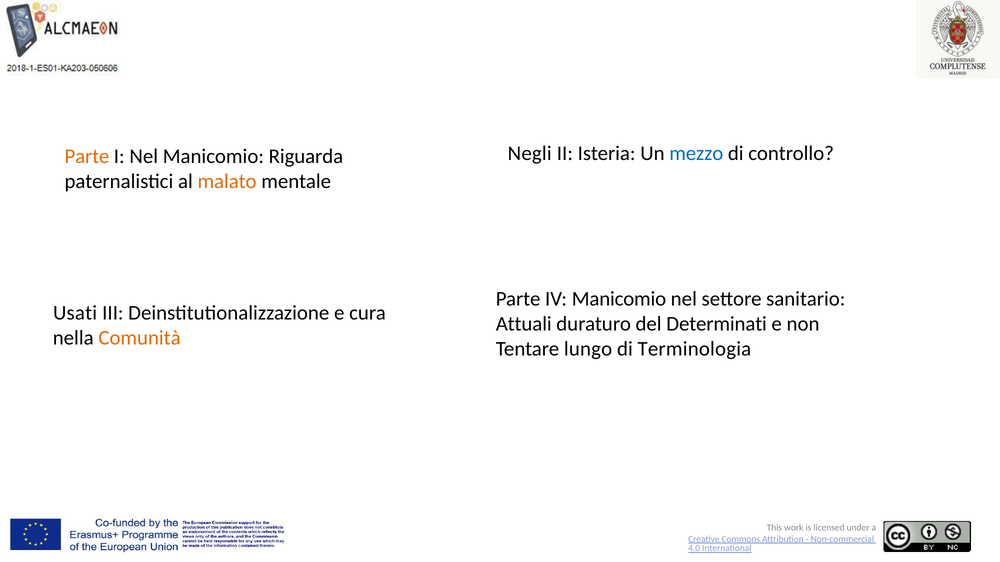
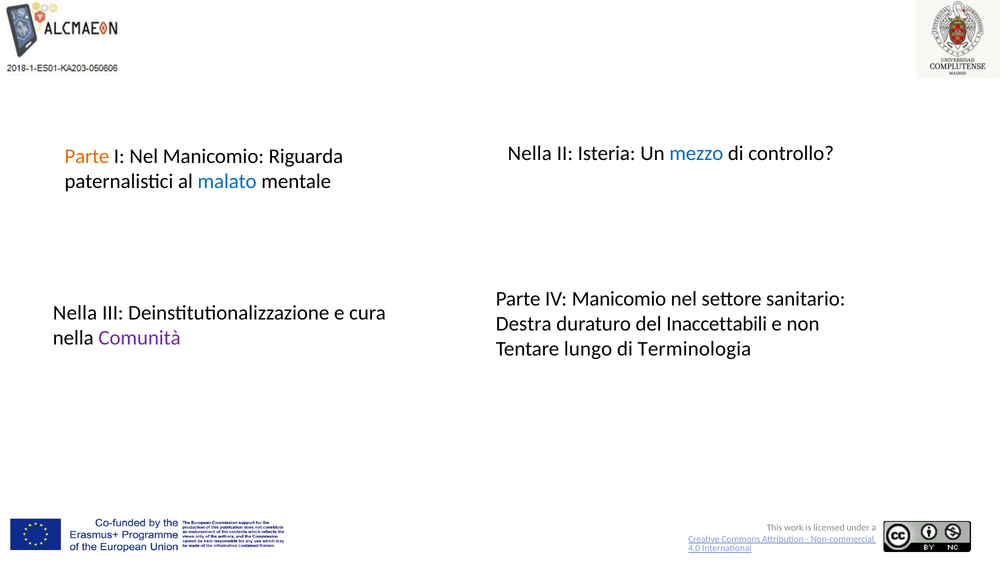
Negli at (530, 154): Negli -> Nella
malato colour: orange -> blue
Usati at (75, 313): Usati -> Nella
Attuali: Attuali -> Destra
Determinati: Determinati -> Inaccettabili
Comunità colour: orange -> purple
